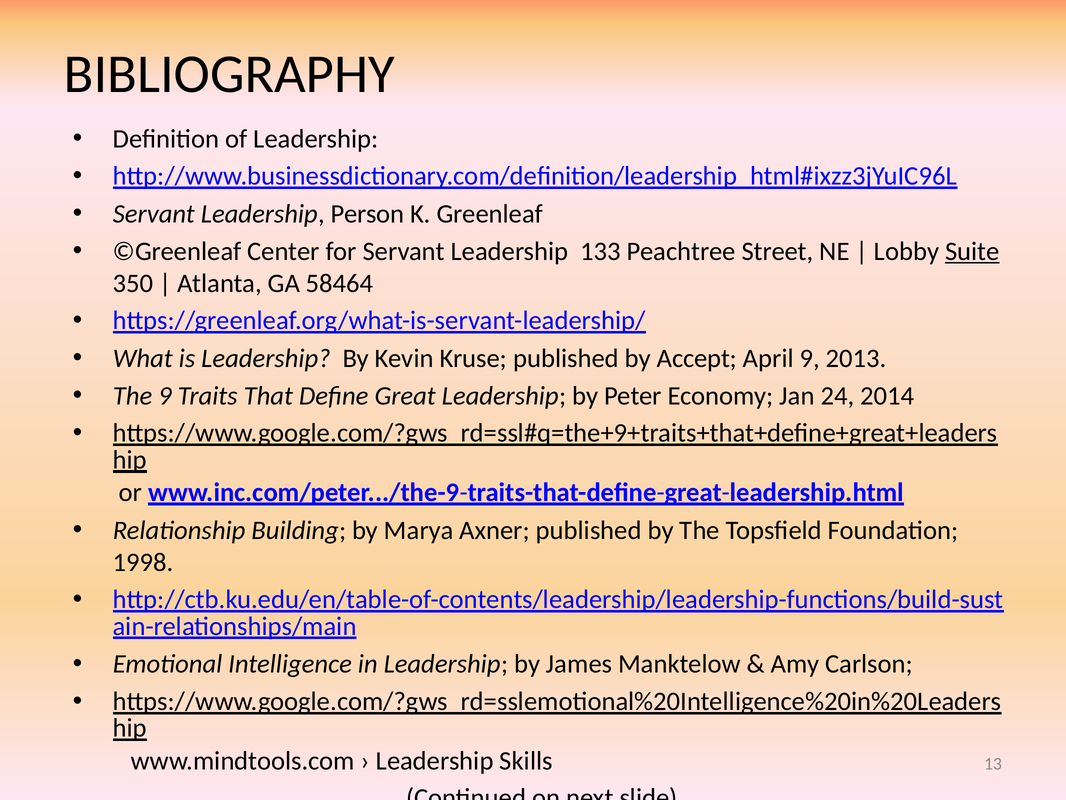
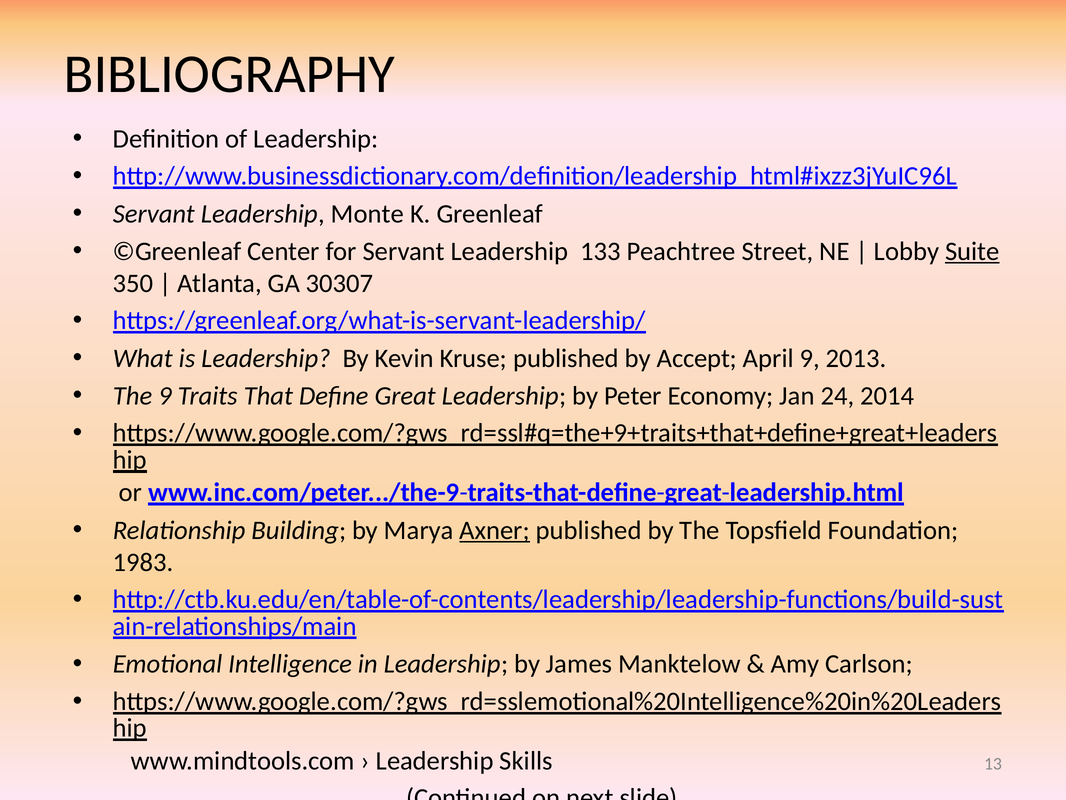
Person: Person -> Monte
58464: 58464 -> 30307
Axner underline: none -> present
1998: 1998 -> 1983
